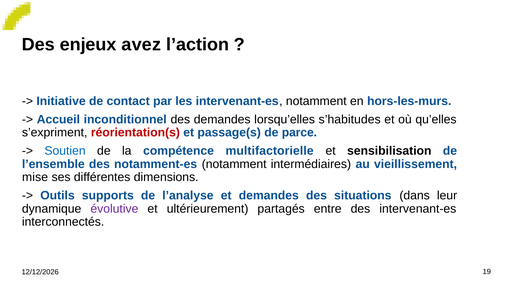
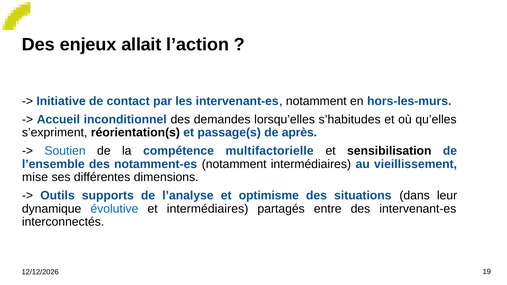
avez: avez -> allait
réorientation(s colour: red -> black
parce: parce -> après
et demandes: demandes -> optimisme
évolutive colour: purple -> blue
et ultérieurement: ultérieurement -> intermédiaires
